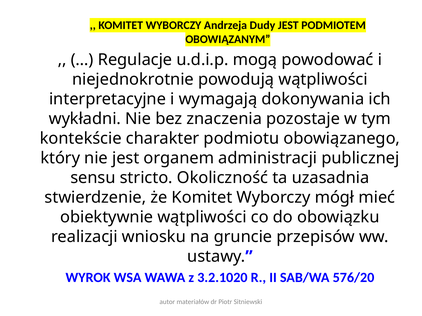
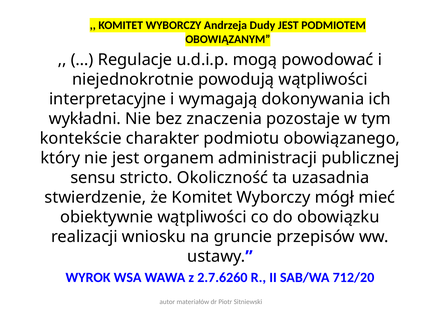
3.2.1020: 3.2.1020 -> 2.7.6260
576/20: 576/20 -> 712/20
